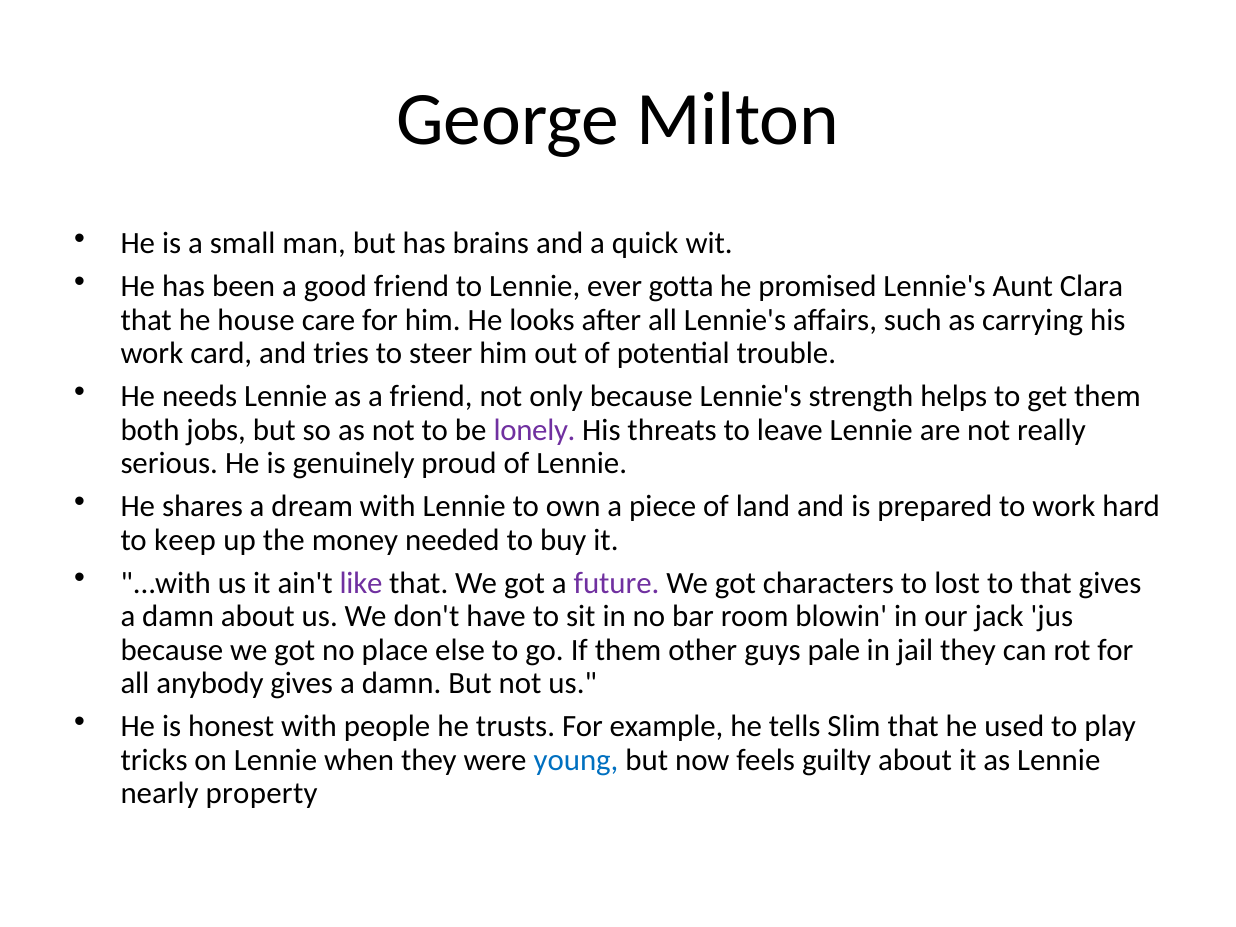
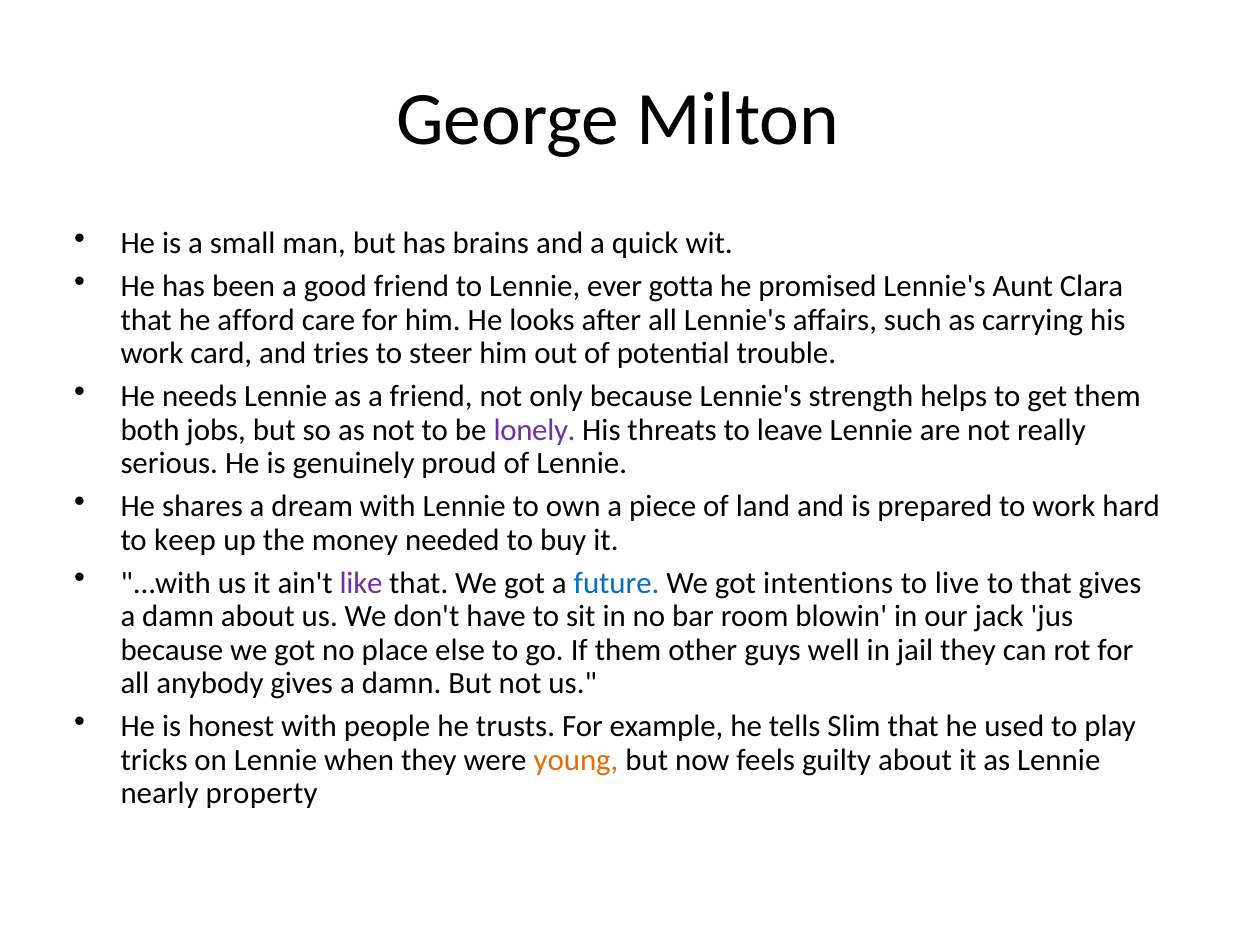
house: house -> afford
future colour: purple -> blue
characters: characters -> intentions
lost: lost -> live
pale: pale -> well
young colour: blue -> orange
